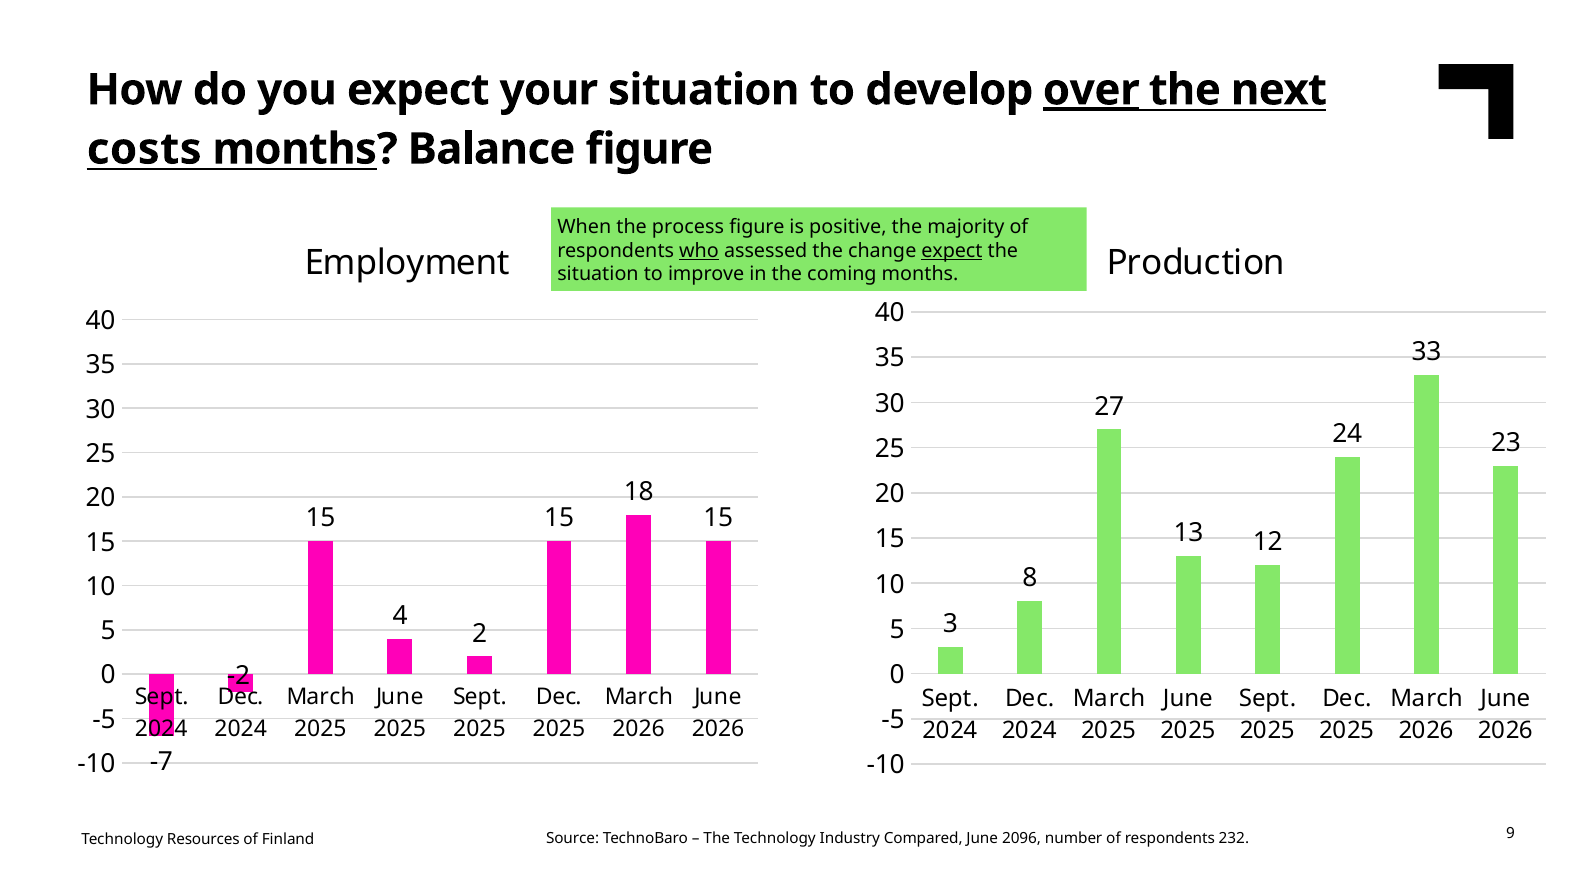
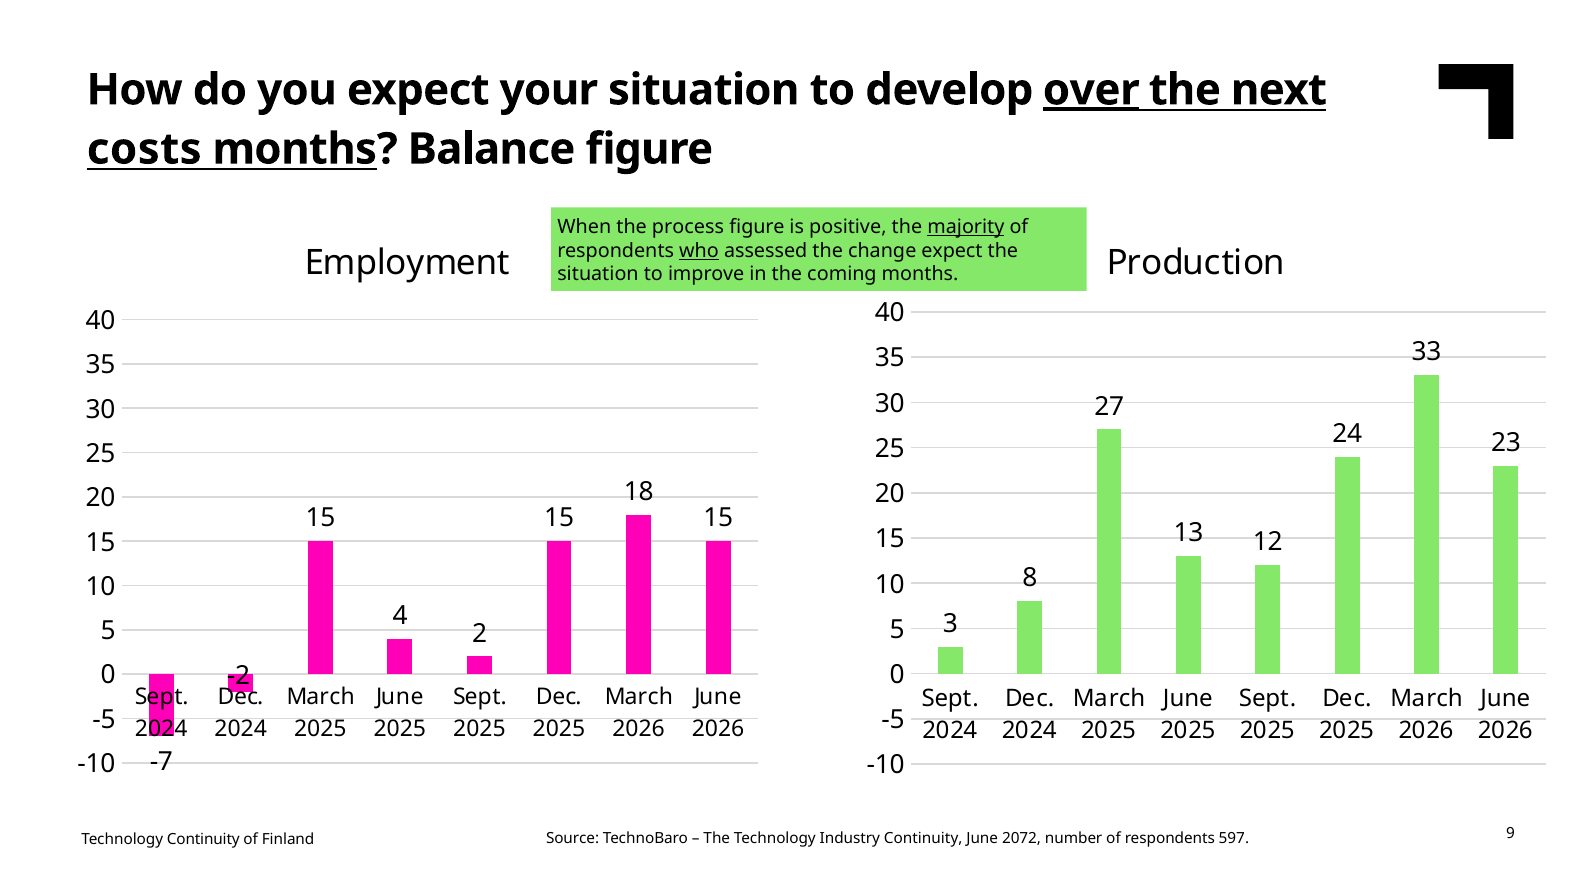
majority underline: none -> present
expect at (952, 251) underline: present -> none
Technology Resources: Resources -> Continuity
Industry Compared: Compared -> Continuity
2096: 2096 -> 2072
232: 232 -> 597
